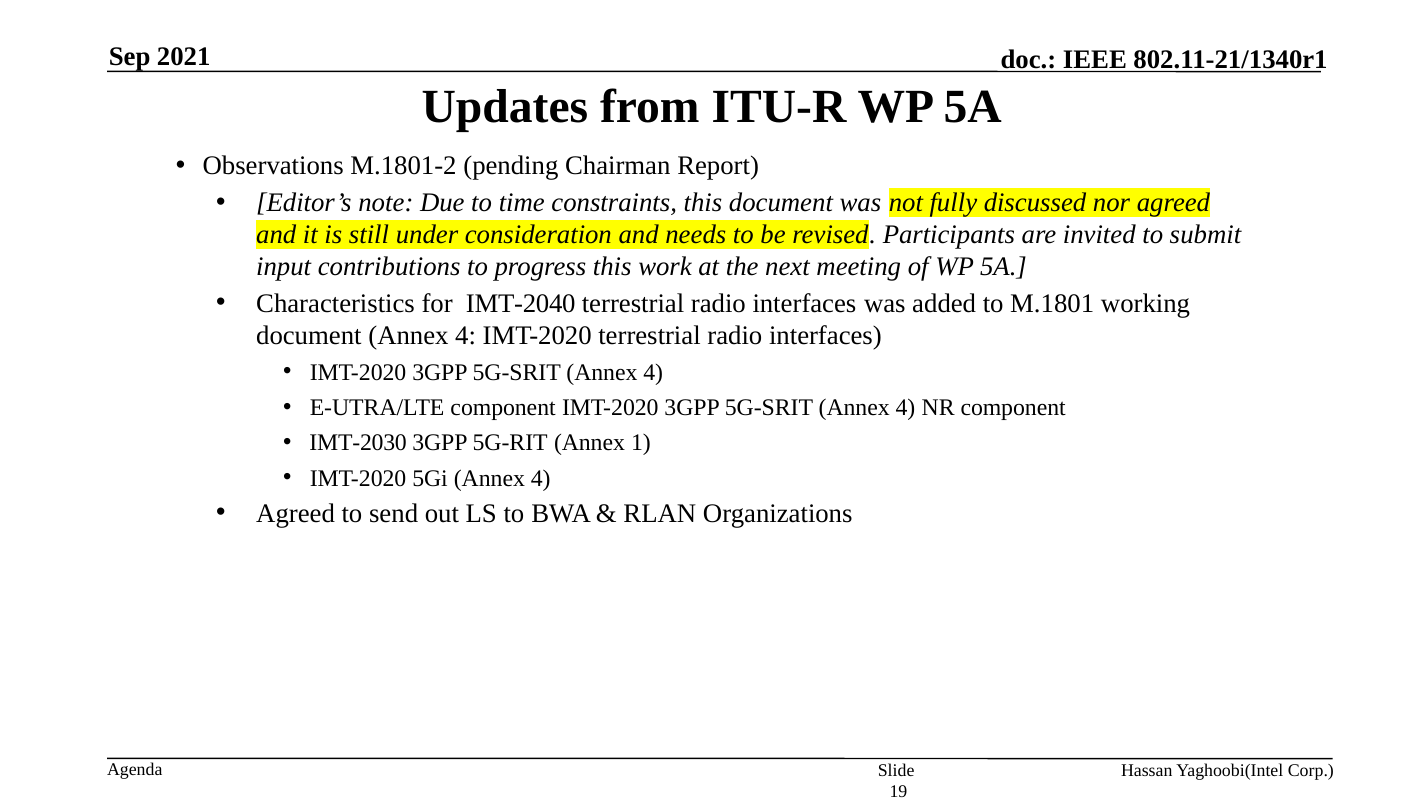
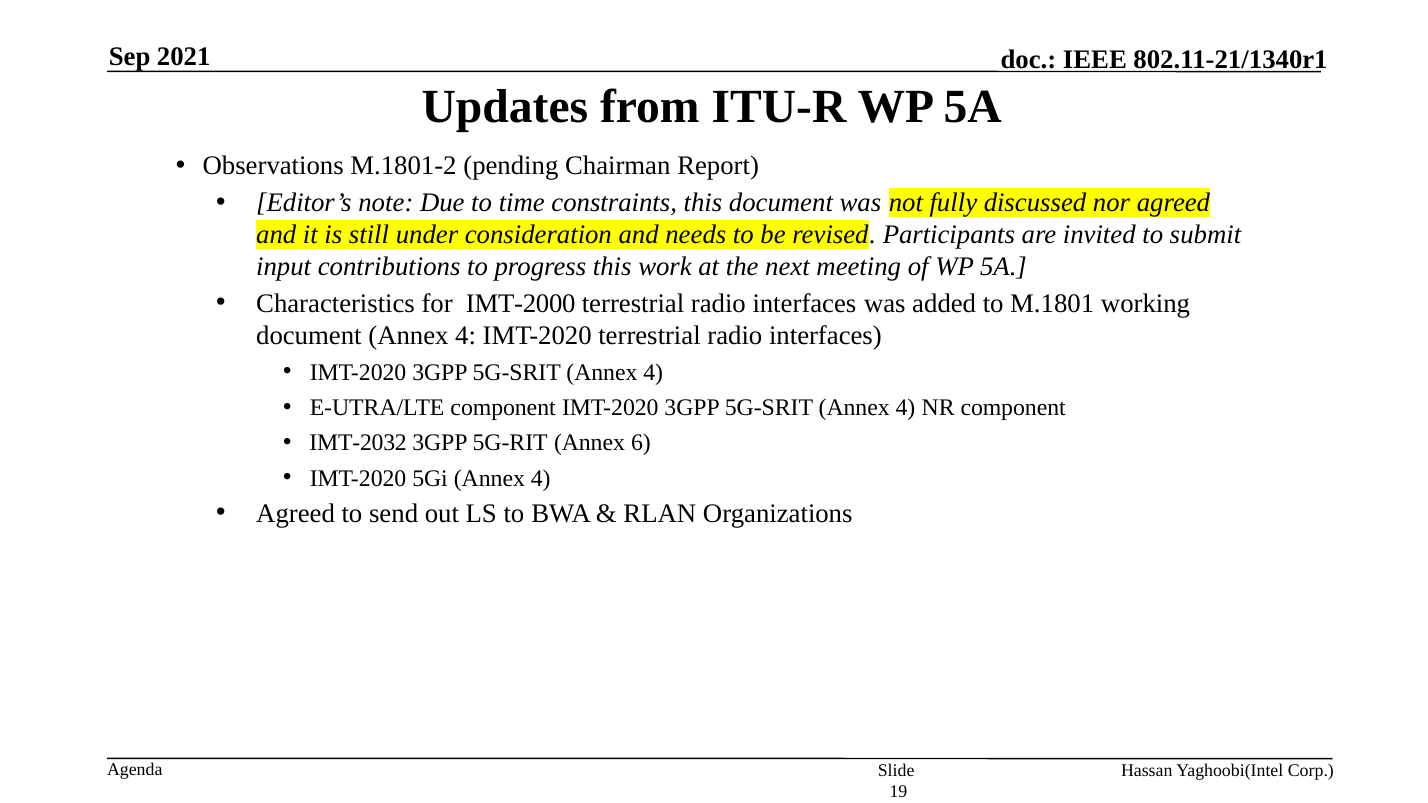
IMT-2040: IMT-2040 -> IMT-2000
IMT-2030: IMT-2030 -> IMT-2032
1: 1 -> 6
